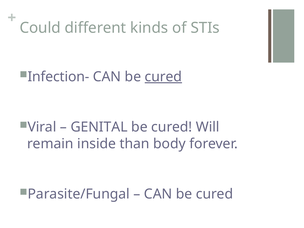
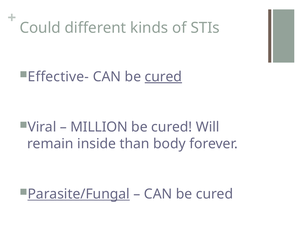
Infection-: Infection- -> Effective-
GENITAL: GENITAL -> MILLION
Parasite/Fungal underline: none -> present
